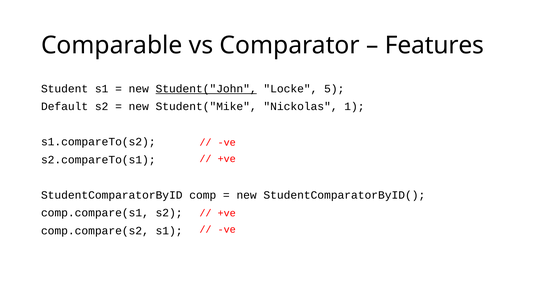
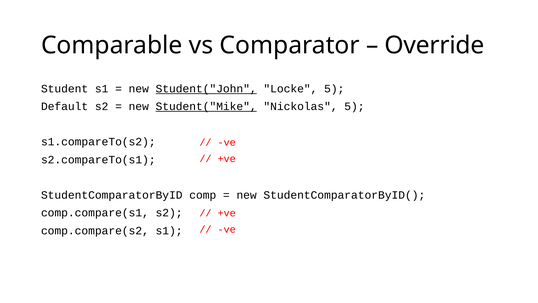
Features: Features -> Override
Student("Mike underline: none -> present
Nickolas 1: 1 -> 5
